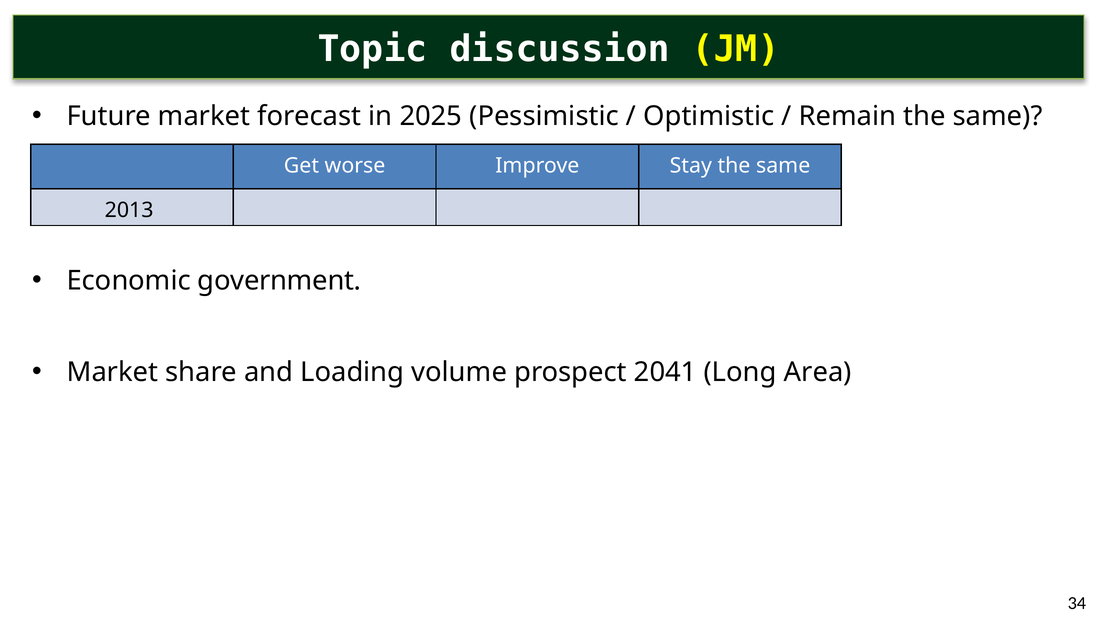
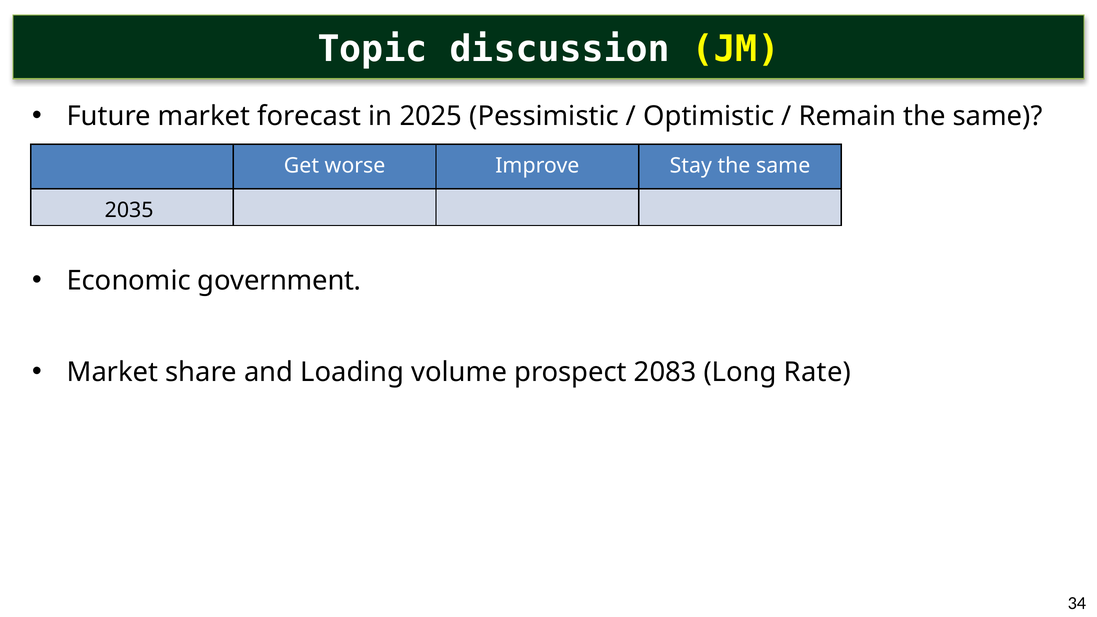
2013: 2013 -> 2035
2041: 2041 -> 2083
Area: Area -> Rate
